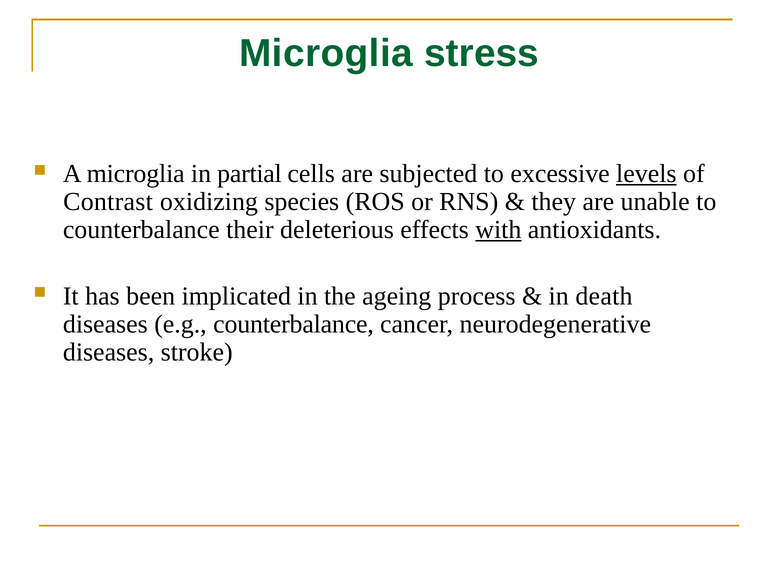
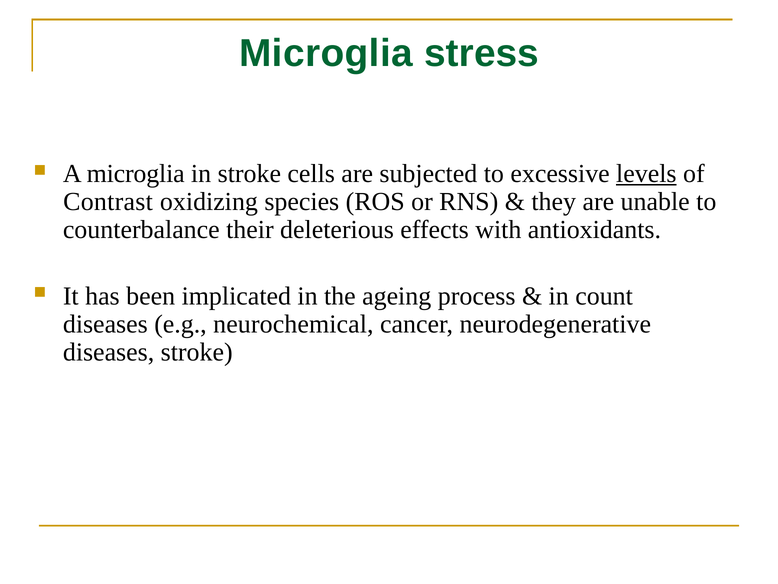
in partial: partial -> stroke
with underline: present -> none
death: death -> count
e.g counterbalance: counterbalance -> neurochemical
